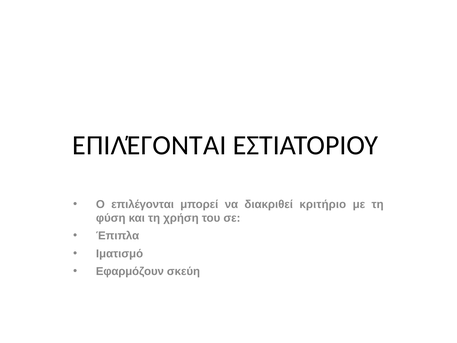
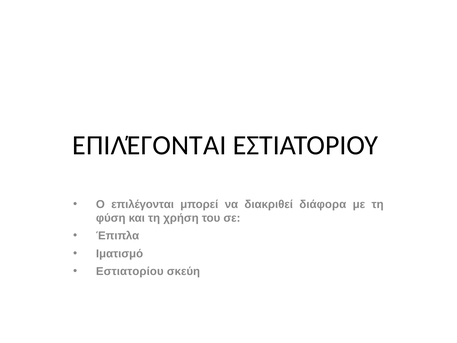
κριτήριο: κριτήριο -> διάφορα
Εφαρμόζουν: Εφαρμόζουν -> Εστιατορίου
